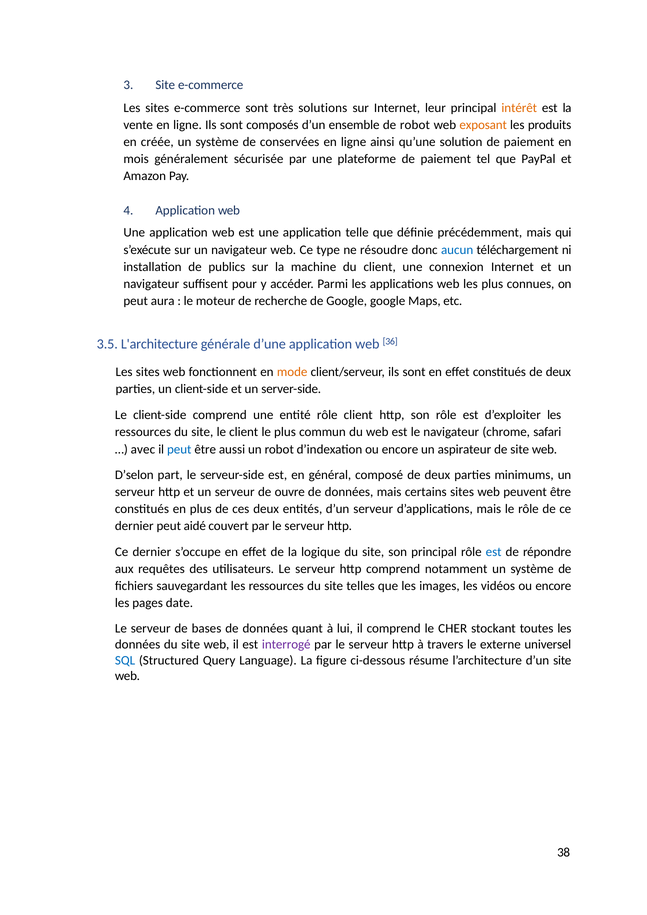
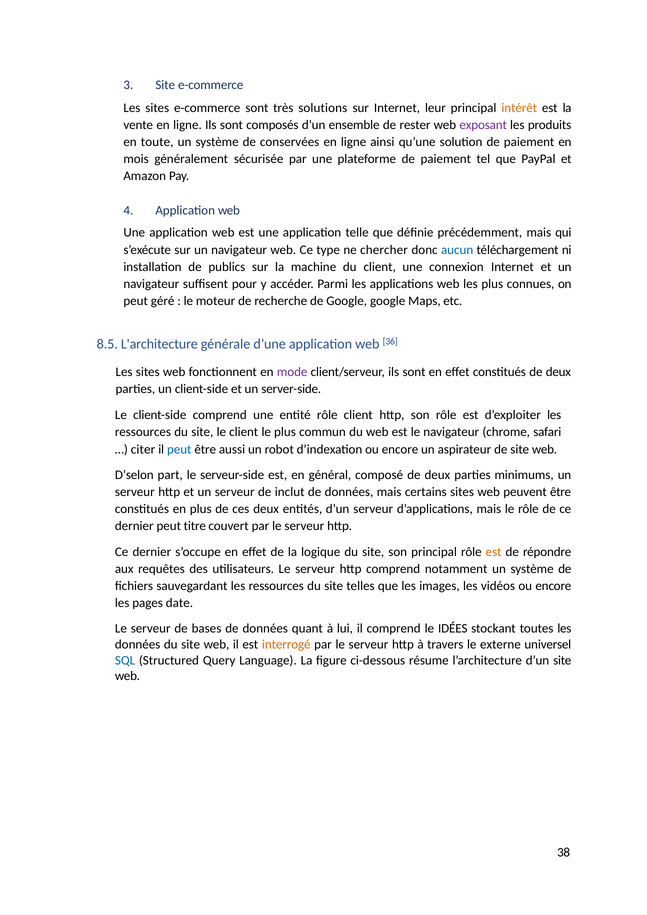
de robot: robot -> rester
exposant colour: orange -> purple
créée: créée -> toute
résoudre: résoudre -> chercher
aura: aura -> géré
3.5: 3.5 -> 8.5
mode colour: orange -> purple
avec: avec -> citer
ouvre: ouvre -> inclut
aidé: aidé -> titre
est at (494, 552) colour: blue -> orange
CHER: CHER -> IDÉES
interrogé colour: purple -> orange
